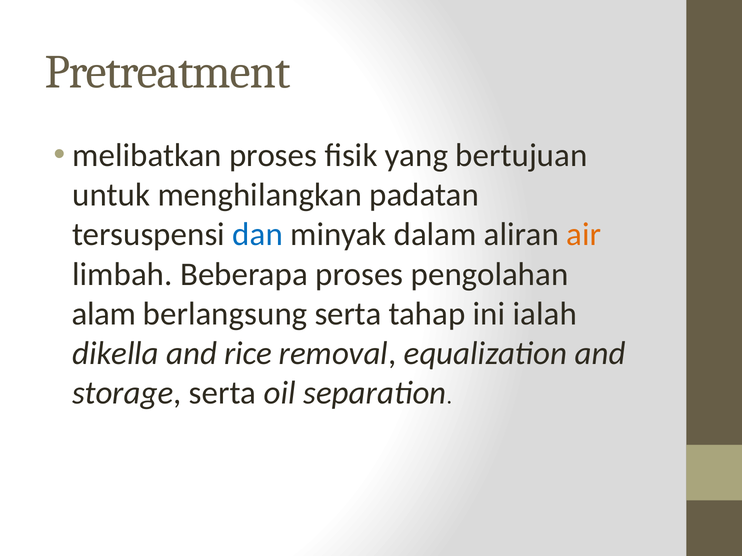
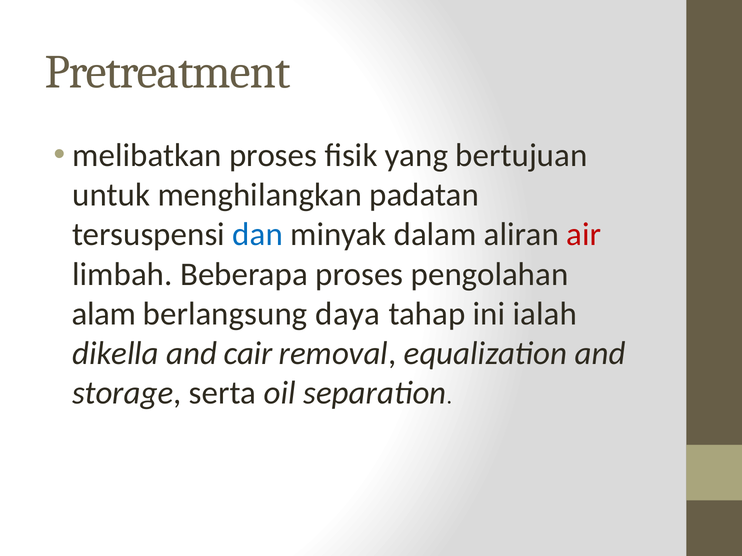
air colour: orange -> red
berlangsung serta: serta -> daya
rice: rice -> cair
